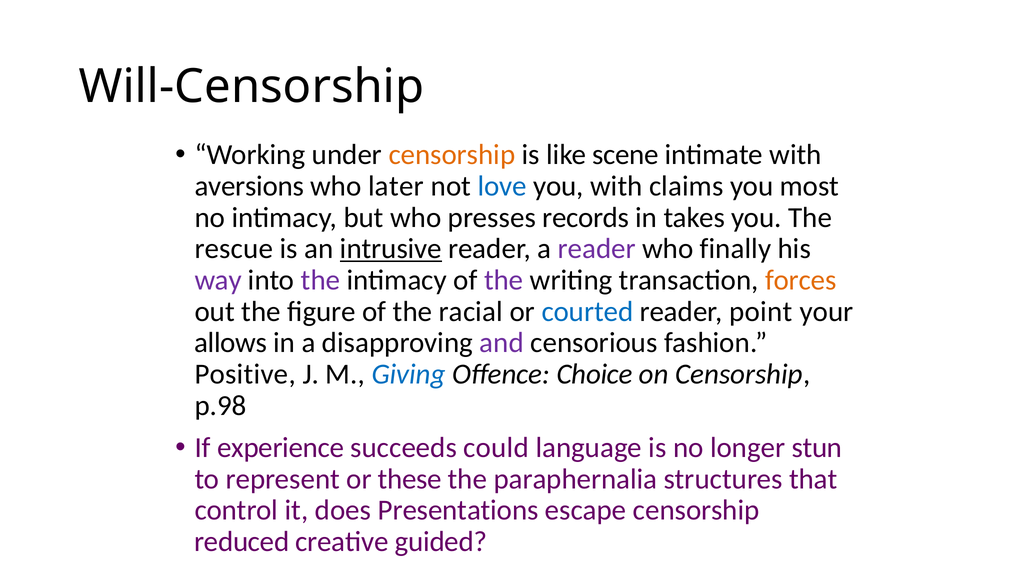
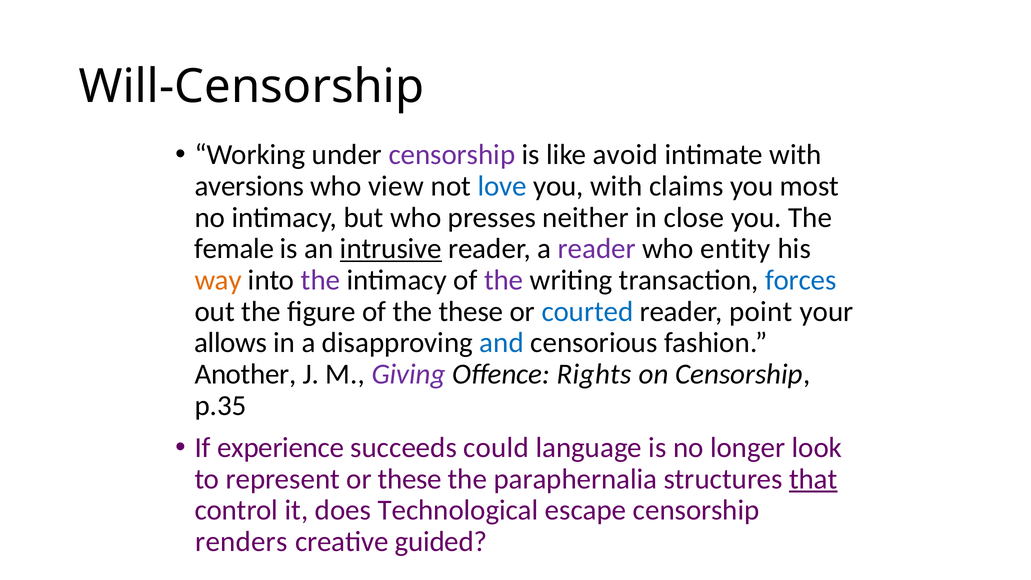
censorship at (452, 155) colour: orange -> purple
scene: scene -> avoid
later: later -> view
records: records -> neither
takes: takes -> close
rescue: rescue -> female
finally: finally -> entity
way colour: purple -> orange
forces colour: orange -> blue
the racial: racial -> these
and colour: purple -> blue
Positive: Positive -> Another
Giving colour: blue -> purple
Choice: Choice -> Rights
p.98: p.98 -> p.35
stun: stun -> look
that underline: none -> present
Presentations: Presentations -> Technological
reduced: reduced -> renders
